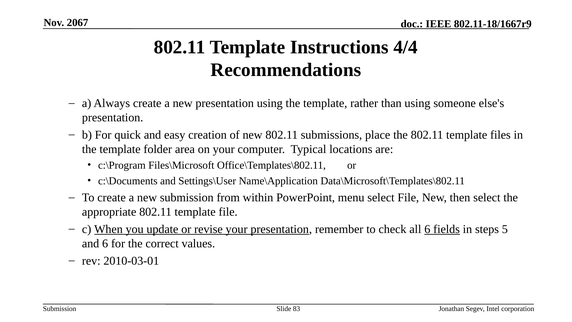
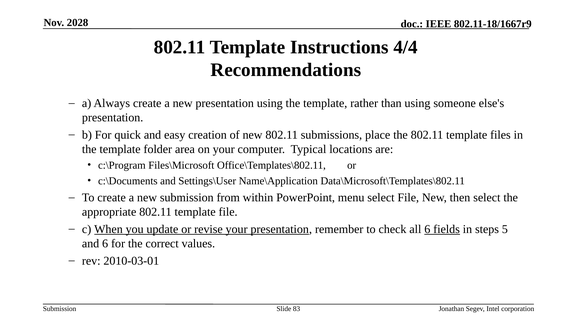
2067: 2067 -> 2028
